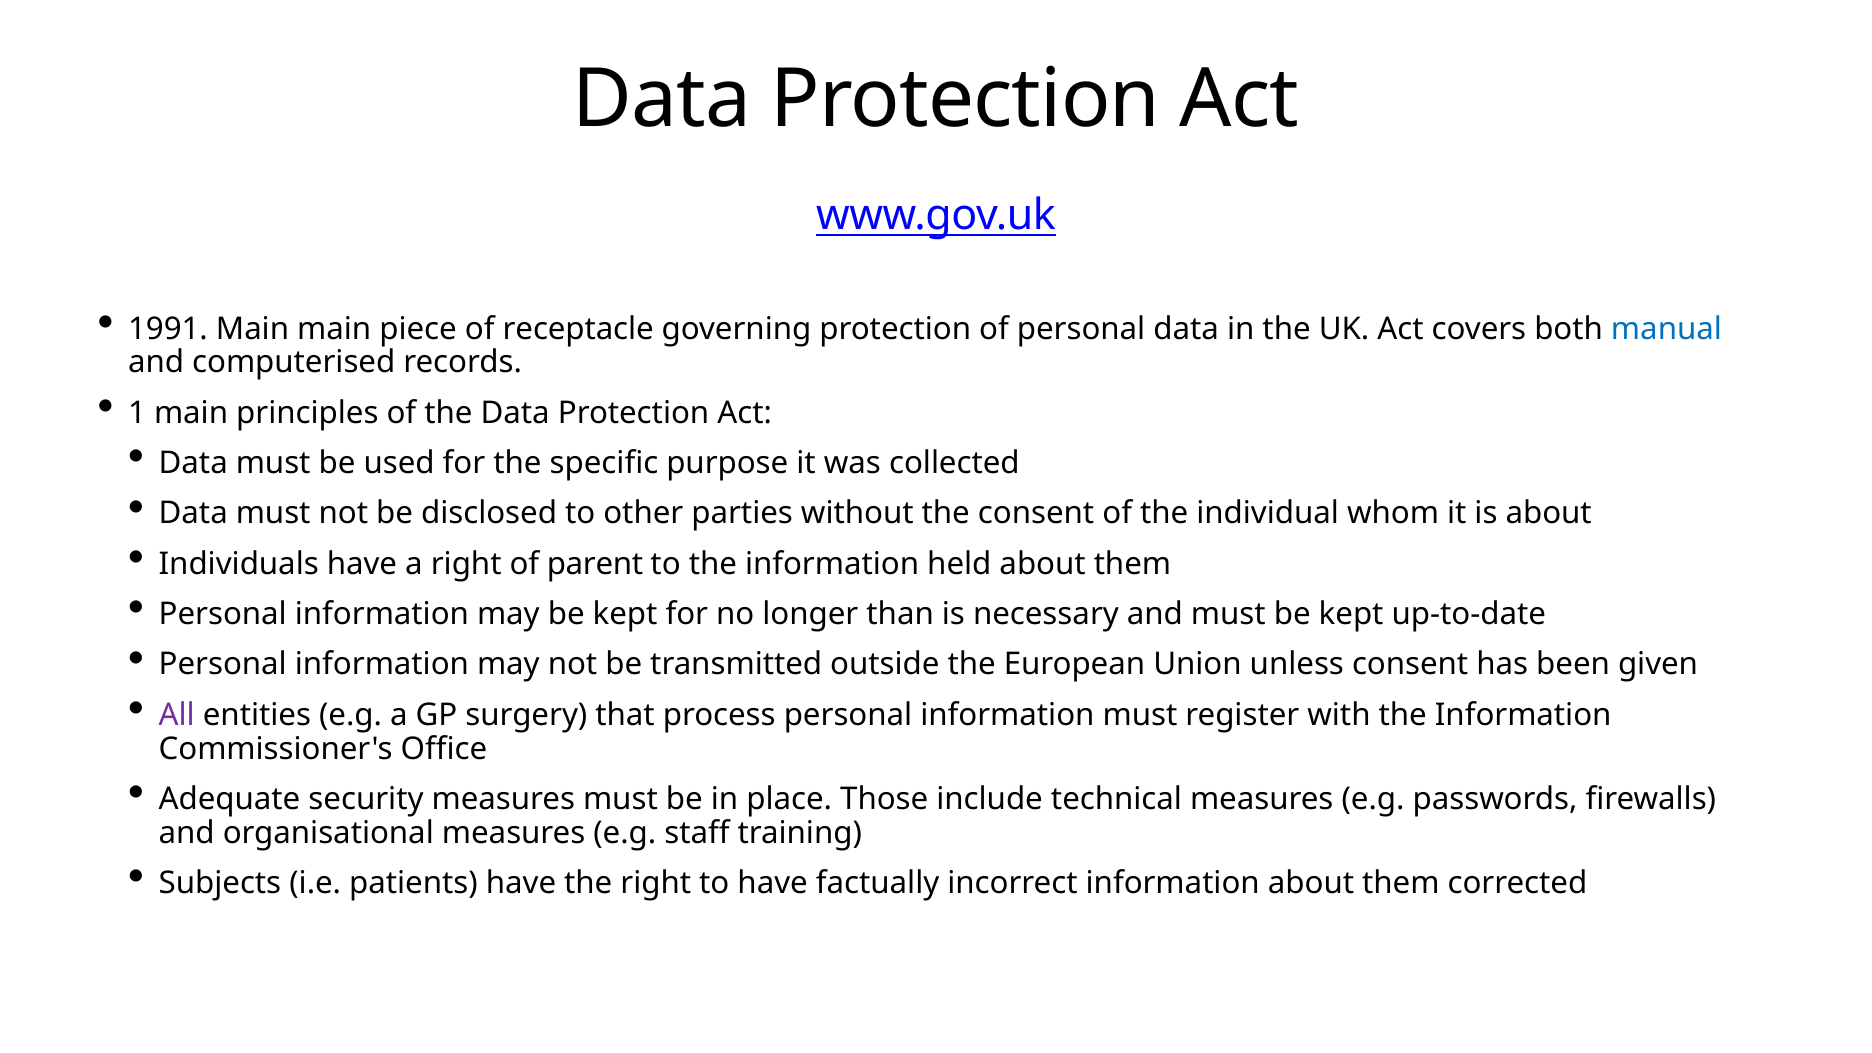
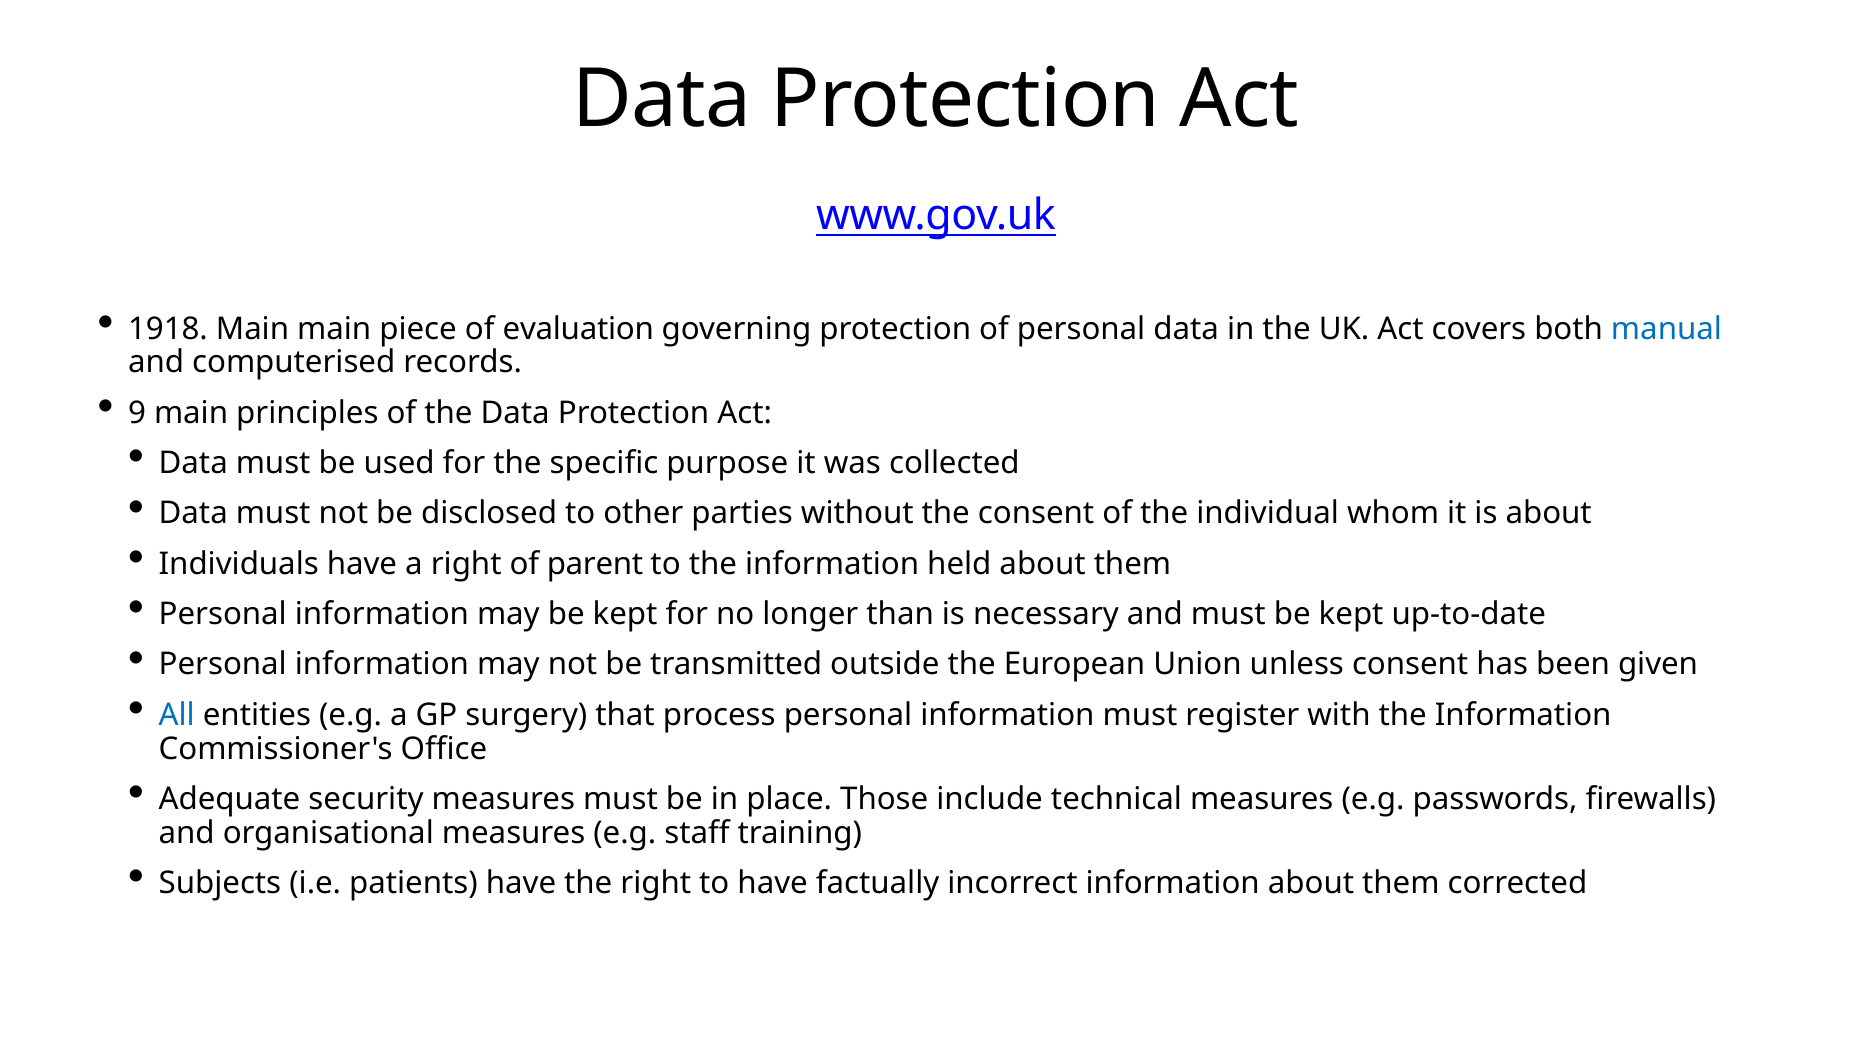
1991: 1991 -> 1918
receptacle: receptacle -> evaluation
1: 1 -> 9
All colour: purple -> blue
